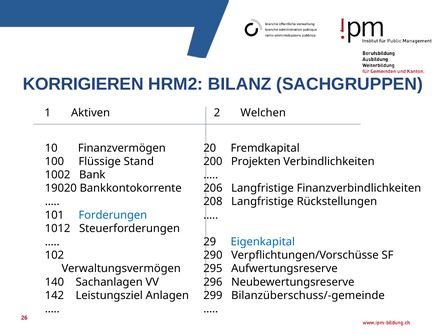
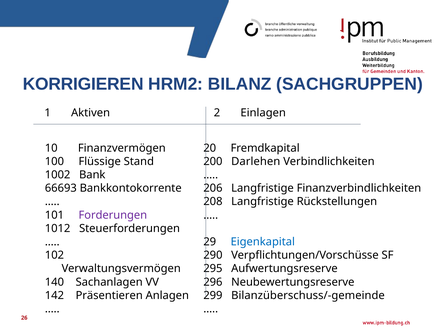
Welchen: Welchen -> Einlagen
Projekten: Projekten -> Darlehen
19020: 19020 -> 66693
Forderungen colour: blue -> purple
Leistungsziel: Leistungsziel -> Präsentieren
